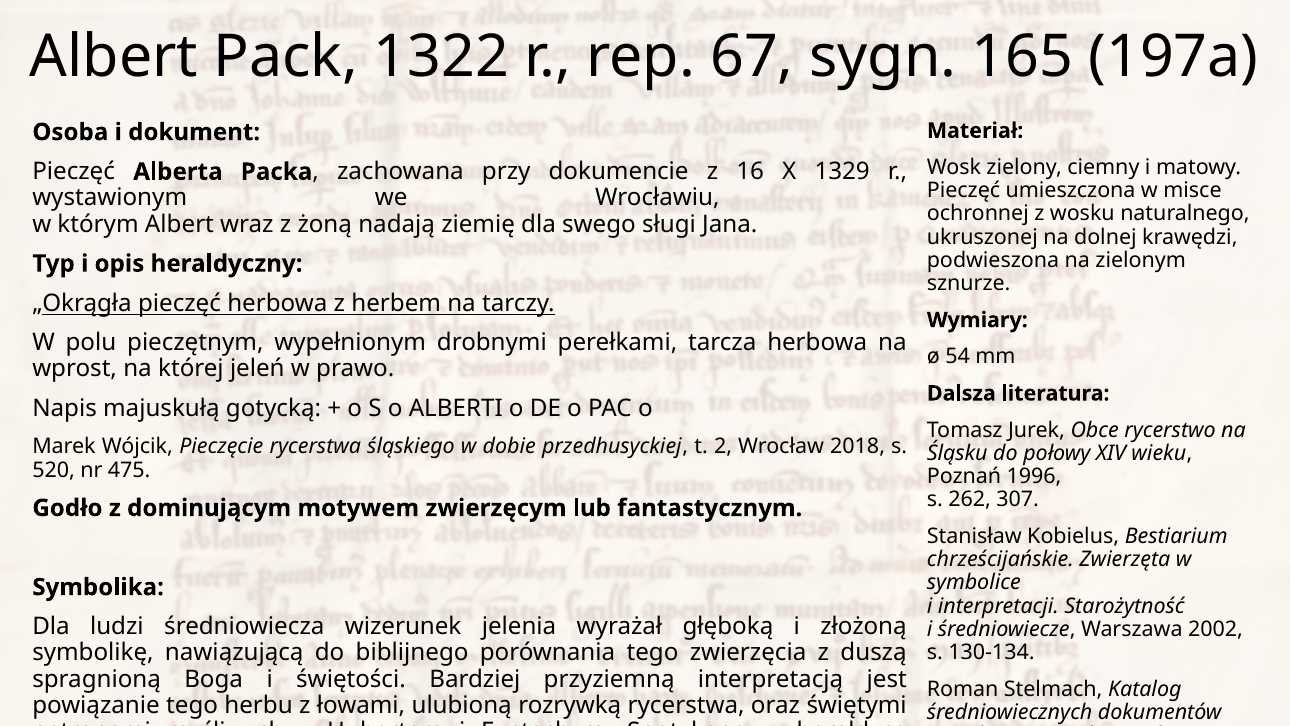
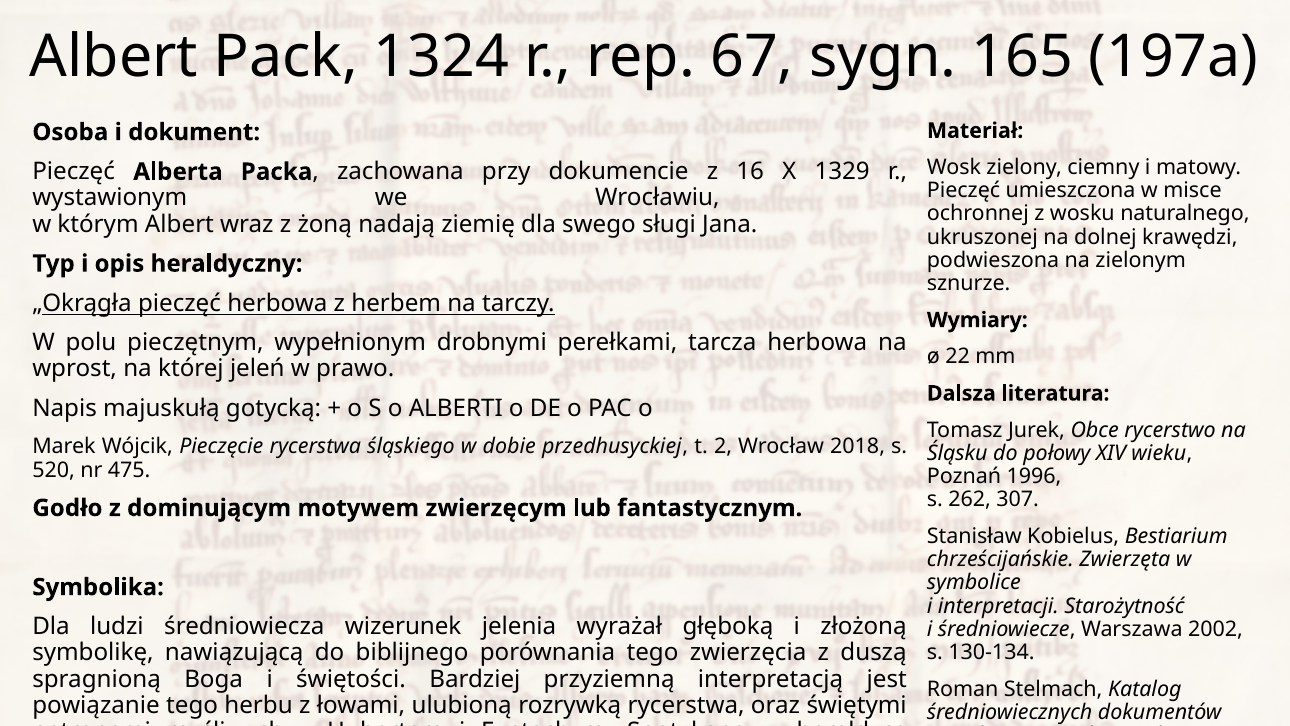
1322: 1322 -> 1324
54: 54 -> 22
